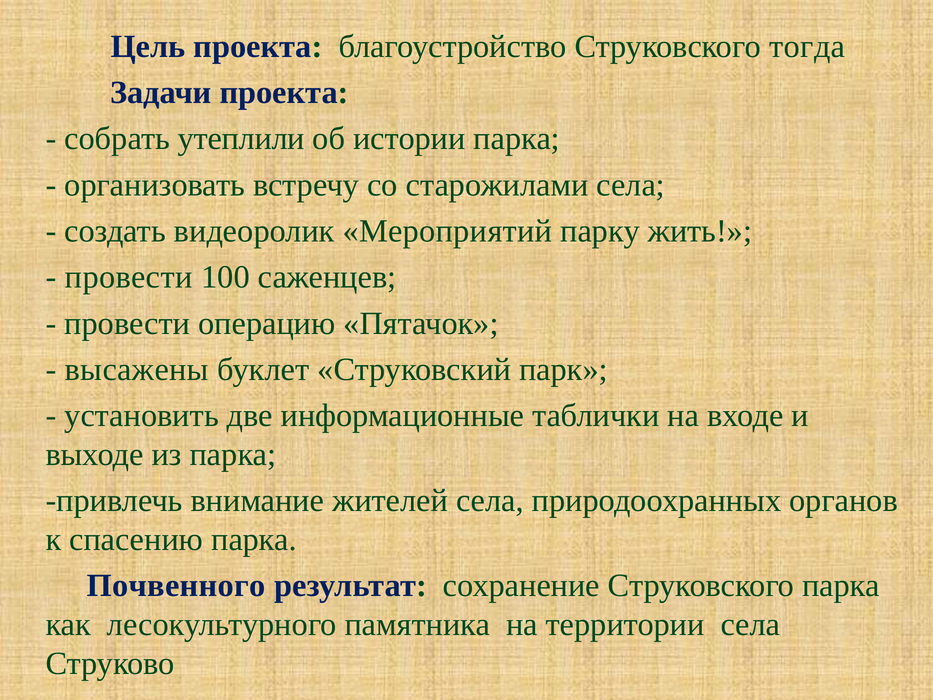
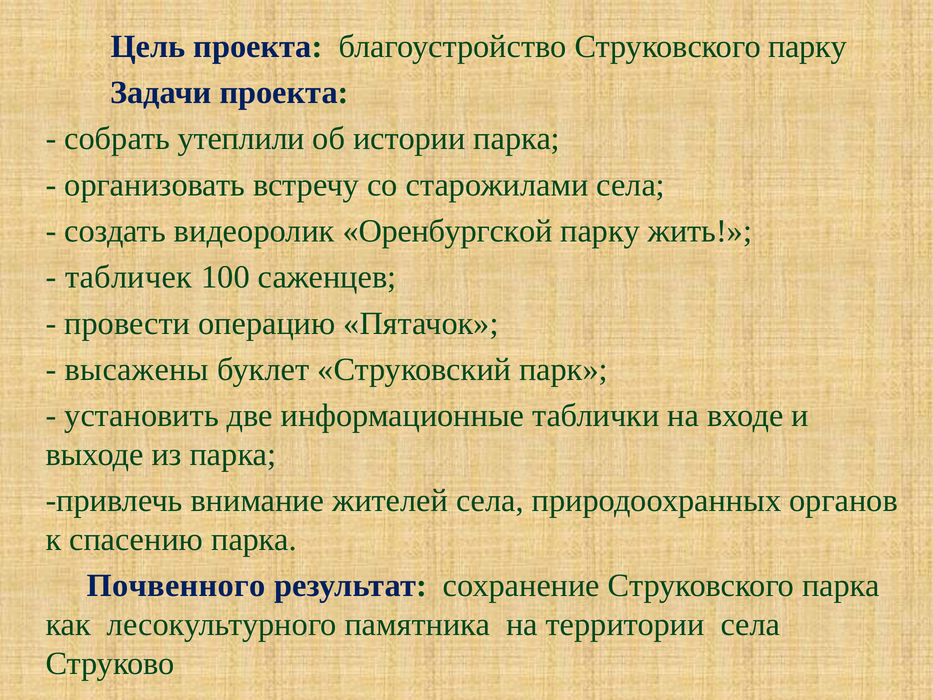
Струковского тогда: тогда -> парку
Мероприятий: Мероприятий -> Оренбургской
провести at (129, 277): провести -> табличек
